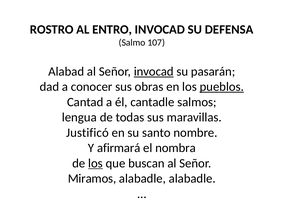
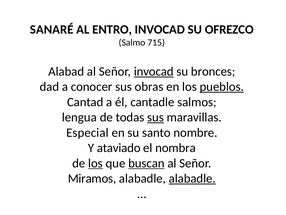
ROSTRO: ROSTRO -> SANARÉ
DEFENSA: DEFENSA -> OFREZCO
107: 107 -> 715
pasarán: pasarán -> bronces
sus at (155, 117) underline: none -> present
Justificó: Justificó -> Especial
afirmará: afirmará -> ataviado
buscan underline: none -> present
alabadle at (192, 178) underline: none -> present
